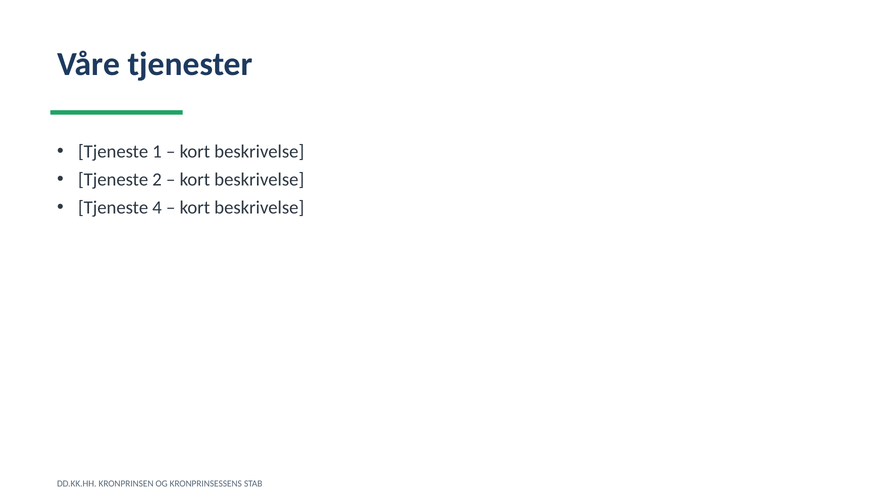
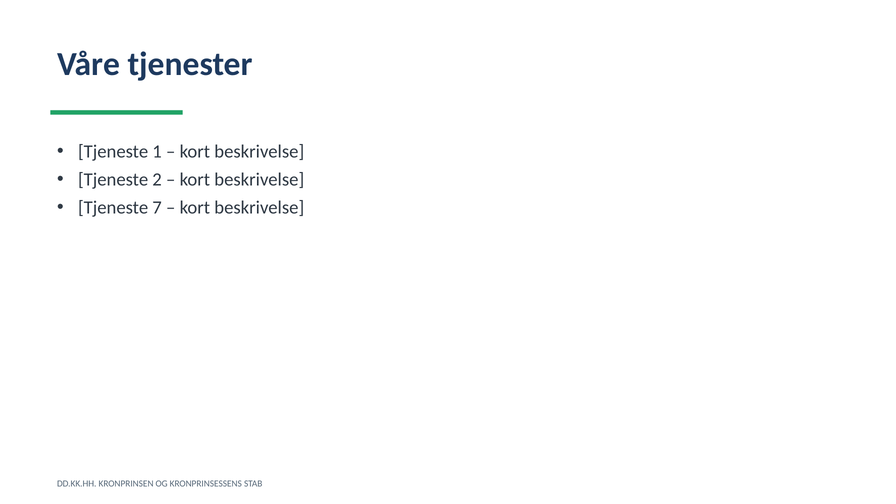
4: 4 -> 7
